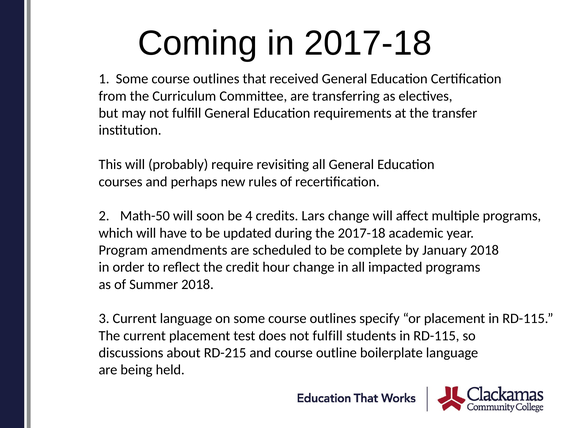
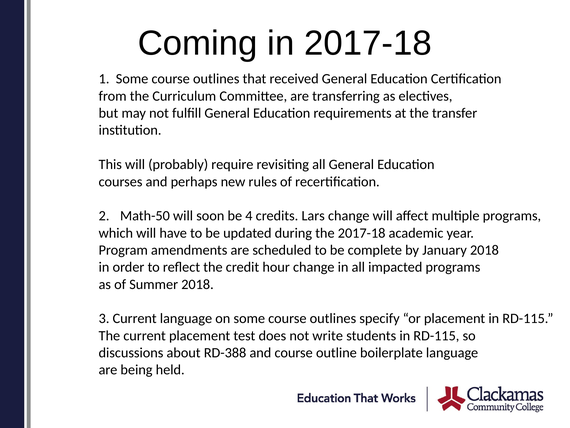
does not fulfill: fulfill -> write
RD-215: RD-215 -> RD-388
